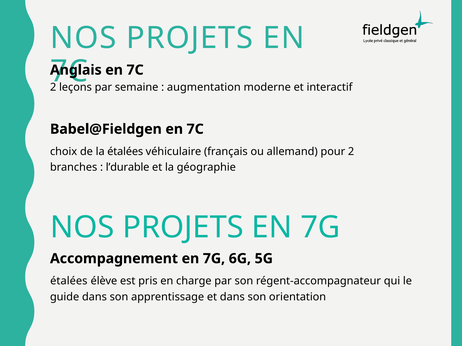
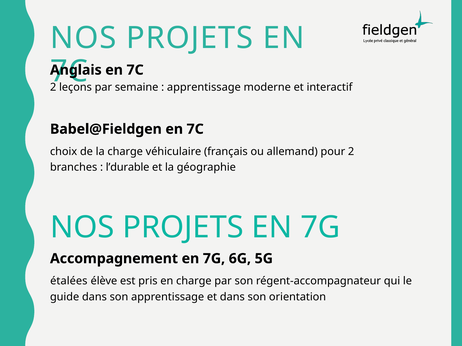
augmentation at (204, 87): augmentation -> apprentissage
la étalées: étalées -> charge
